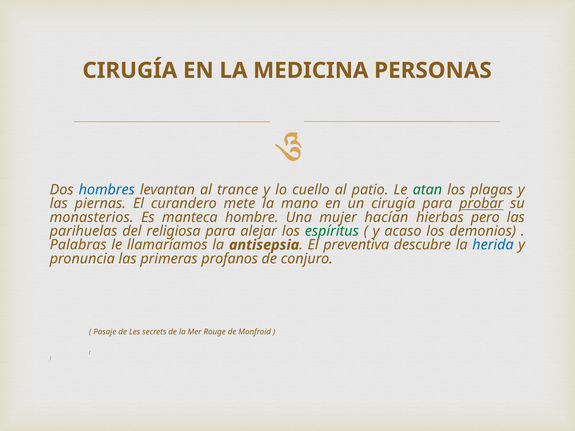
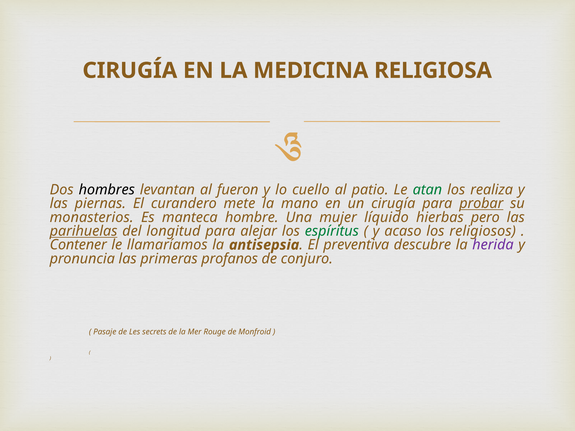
PERSONAS: PERSONAS -> RELIGIOSA
hombres colour: blue -> black
trance: trance -> fueron
plagas: plagas -> realiza
hacían: hacían -> líquido
parihuelas underline: none -> present
religiosa: religiosa -> longitud
demonios: demonios -> religiosos
Palabras: Palabras -> Contener
herida colour: blue -> purple
